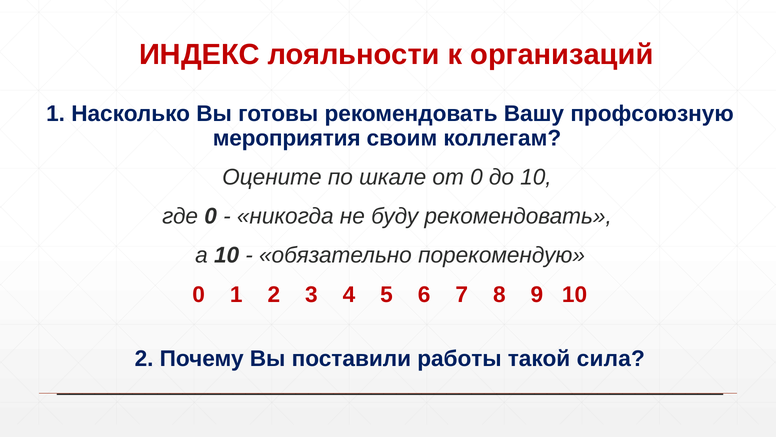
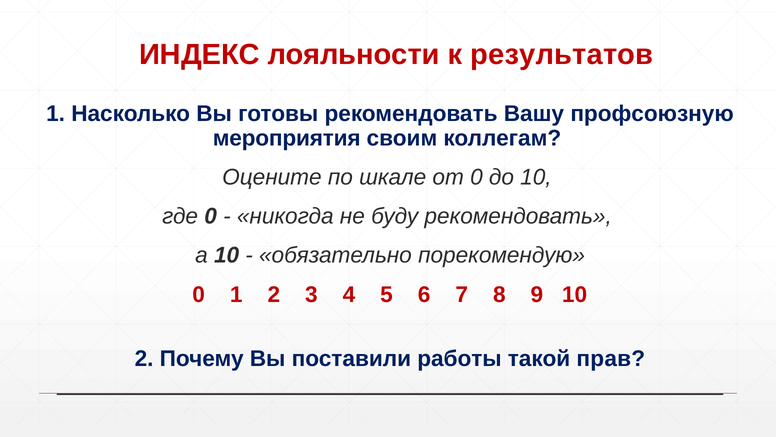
организаций: организаций -> результатов
сила: сила -> прав
